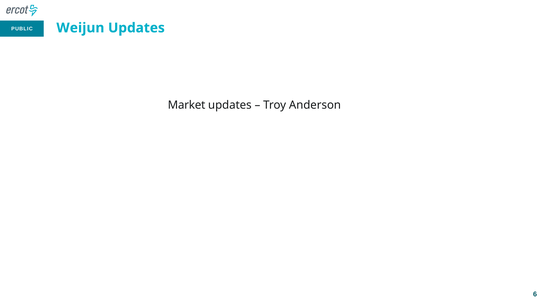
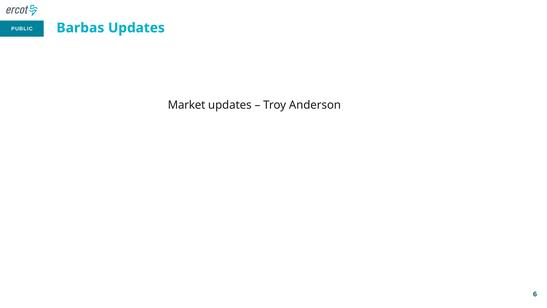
Weijun: Weijun -> Barbas
